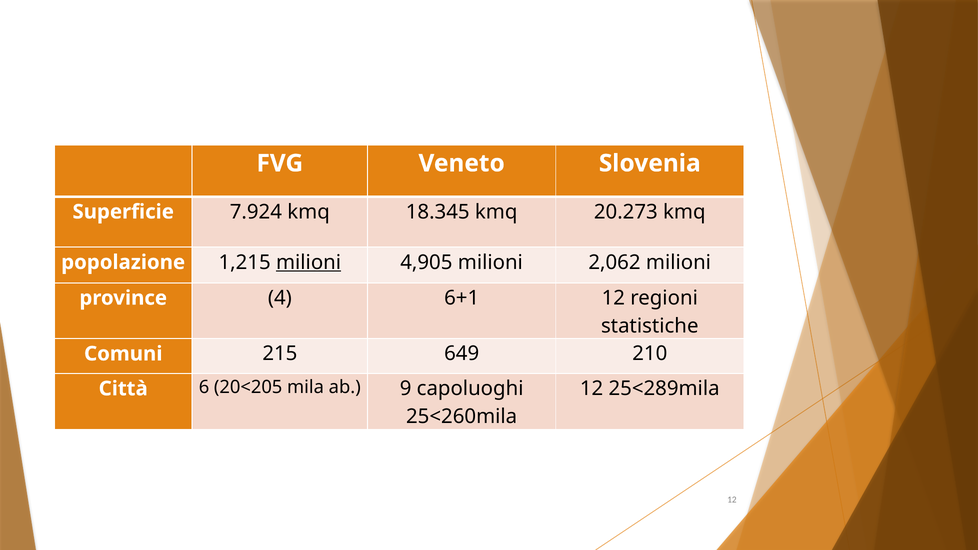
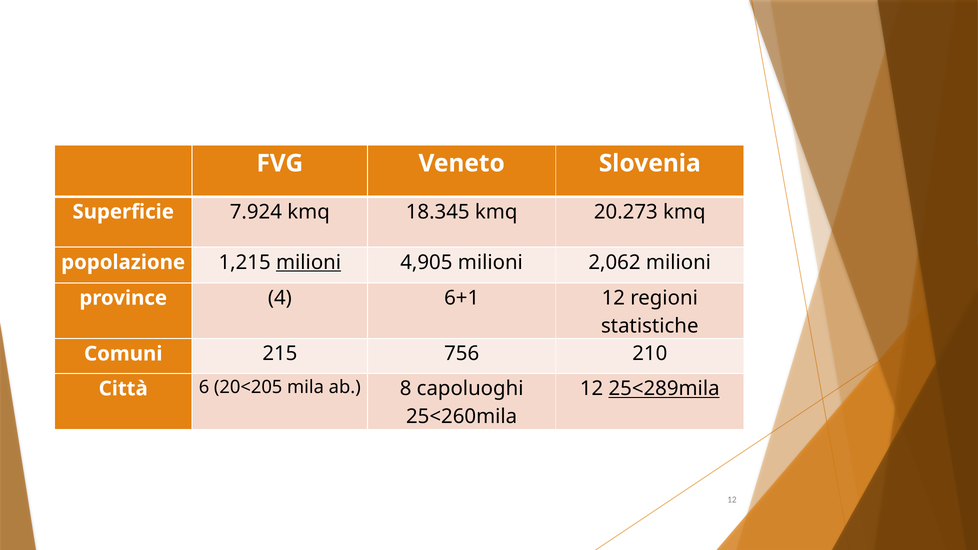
649: 649 -> 756
25<289mila underline: none -> present
9: 9 -> 8
